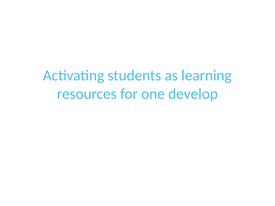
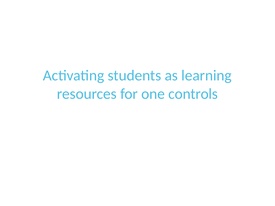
develop: develop -> controls
